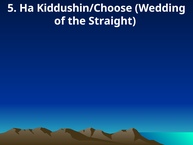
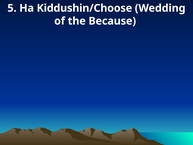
Straight: Straight -> Because
